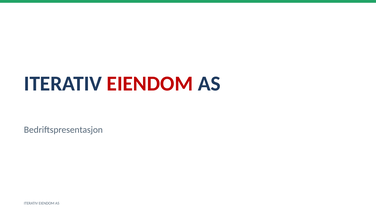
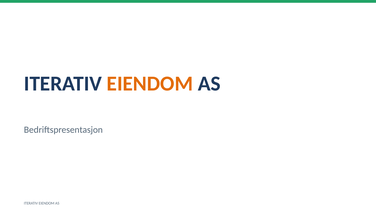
EIENDOM at (150, 83) colour: red -> orange
